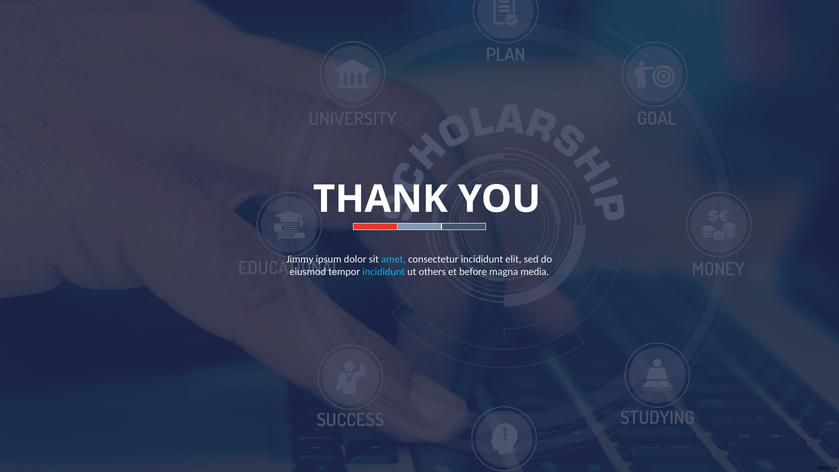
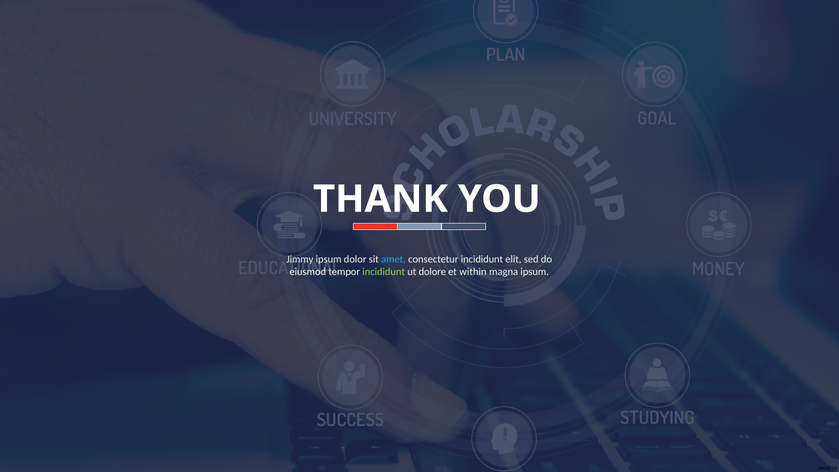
incididunt at (384, 272) colour: light blue -> light green
others: others -> dolore
before: before -> within
magna media: media -> ipsum
